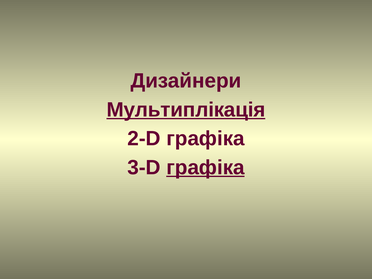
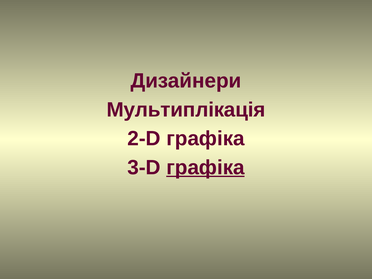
Мультиплікація underline: present -> none
